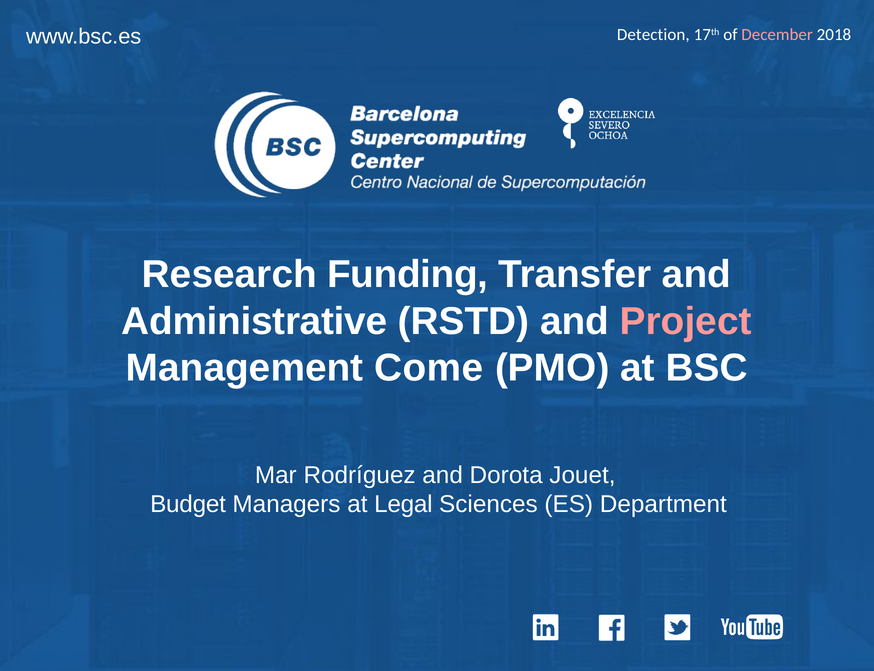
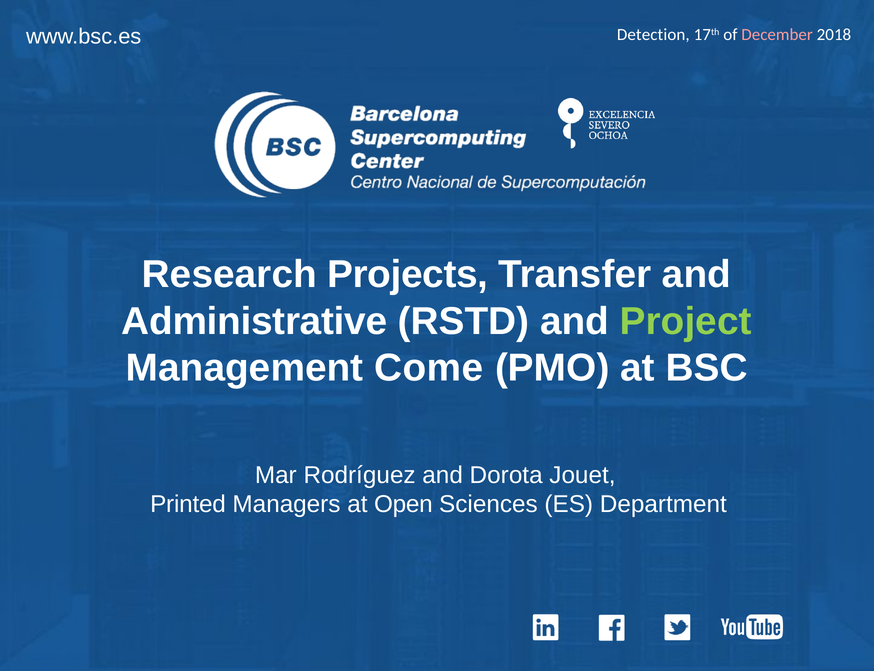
Funding: Funding -> Projects
Project colour: pink -> light green
Budget: Budget -> Printed
Legal: Legal -> Open
